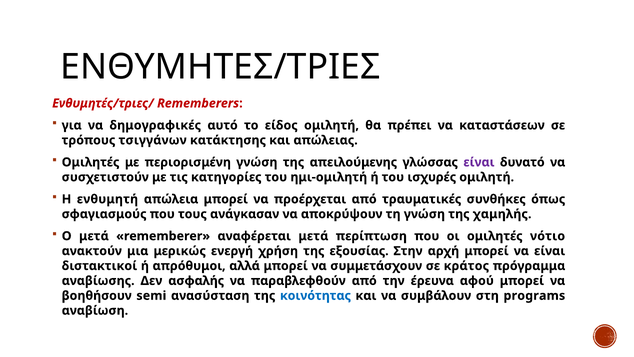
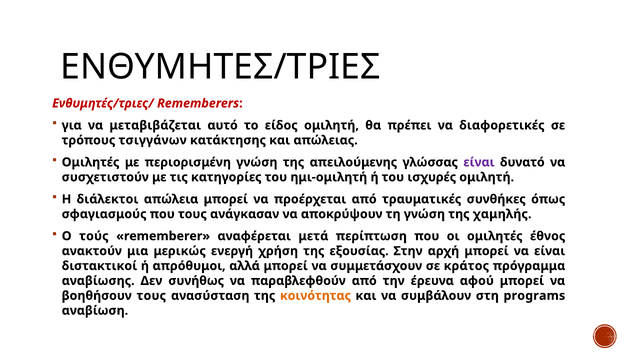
δημογραφικές: δημογραφικές -> μεταβιβάζεται
καταστάσεων: καταστάσεων -> διαφορετικές
ενθυμητή: ενθυμητή -> διάλεκτοι
Ο μετά: μετά -> τούς
νότιο: νότιο -> έθνος
ασφαλής: ασφαλής -> συνήθως
βοηθήσουν semi: semi -> τους
κοινότητας colour: blue -> orange
